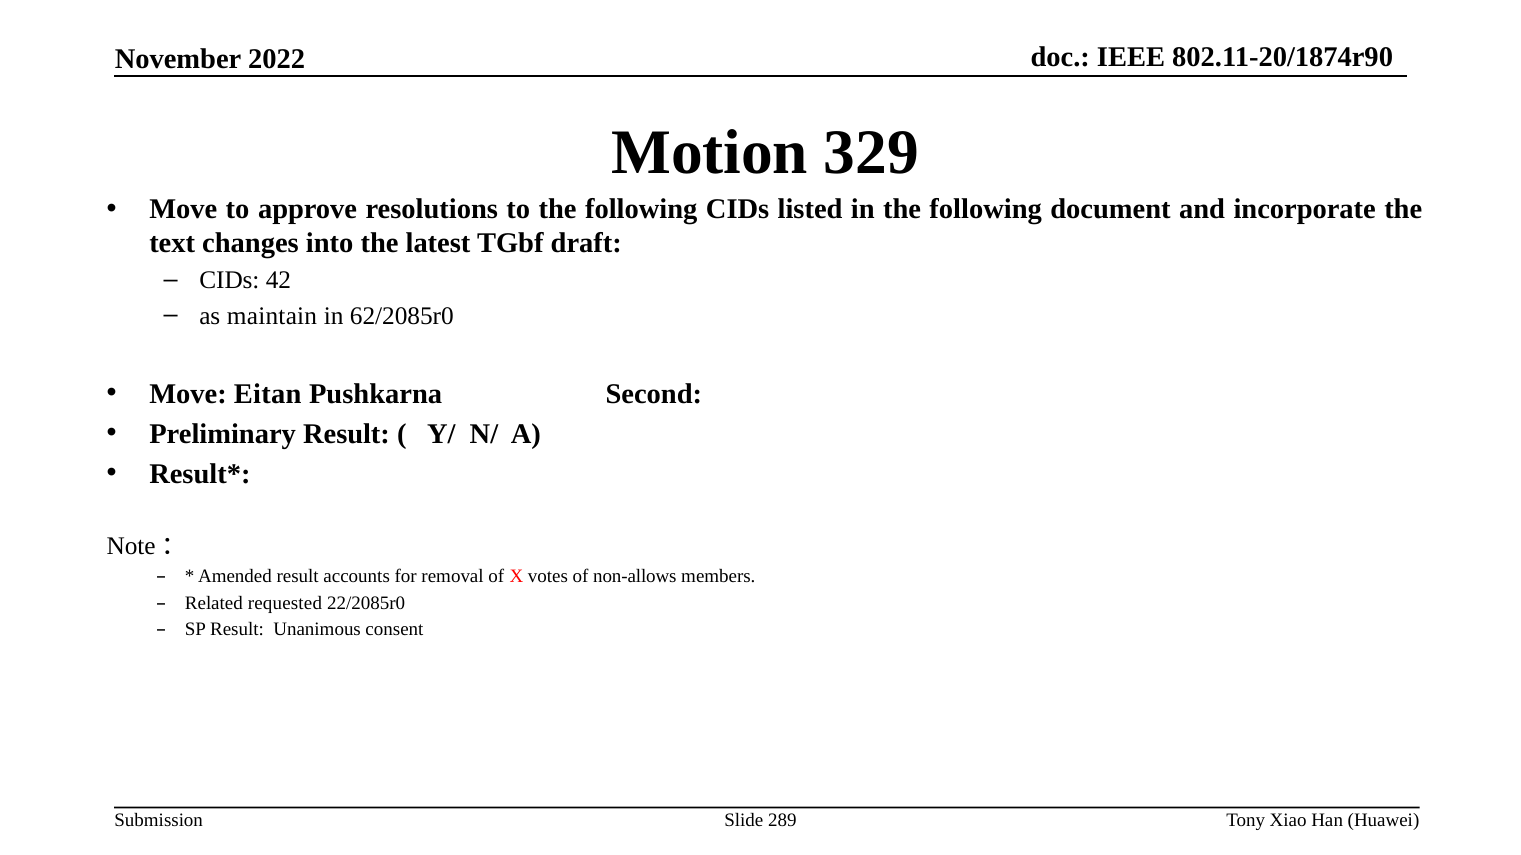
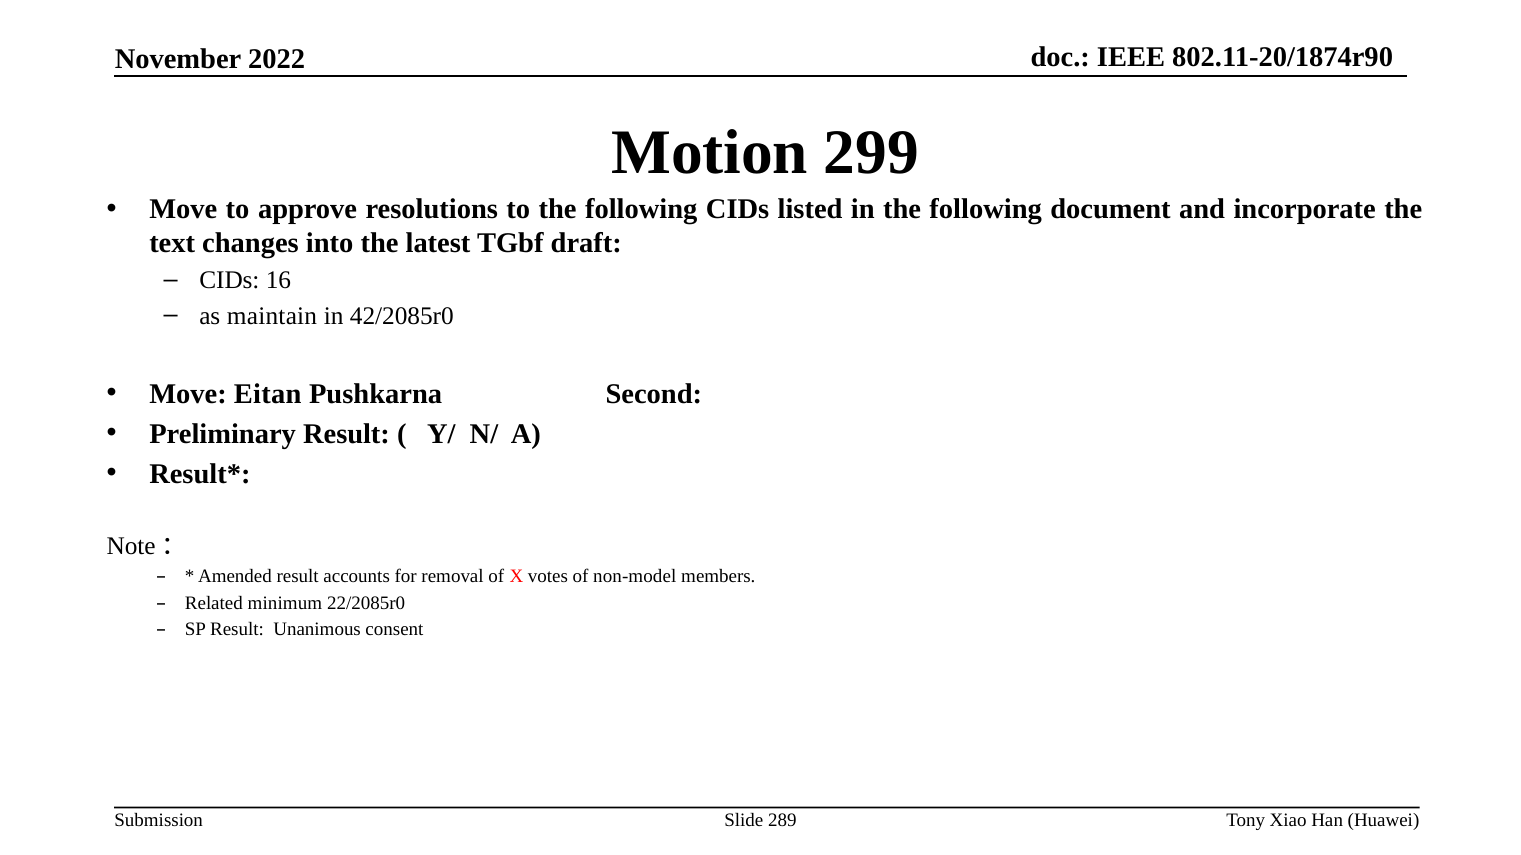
329: 329 -> 299
42: 42 -> 16
62/2085r0: 62/2085r0 -> 42/2085r0
non-allows: non-allows -> non-model
requested: requested -> minimum
